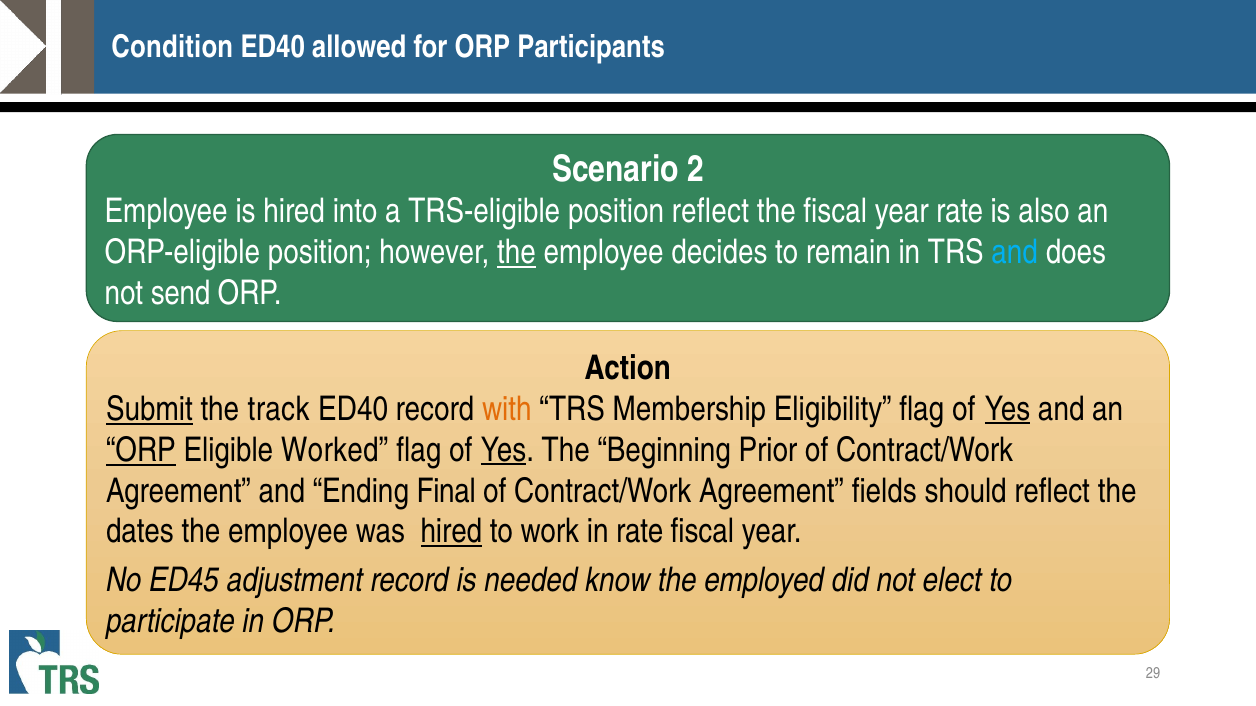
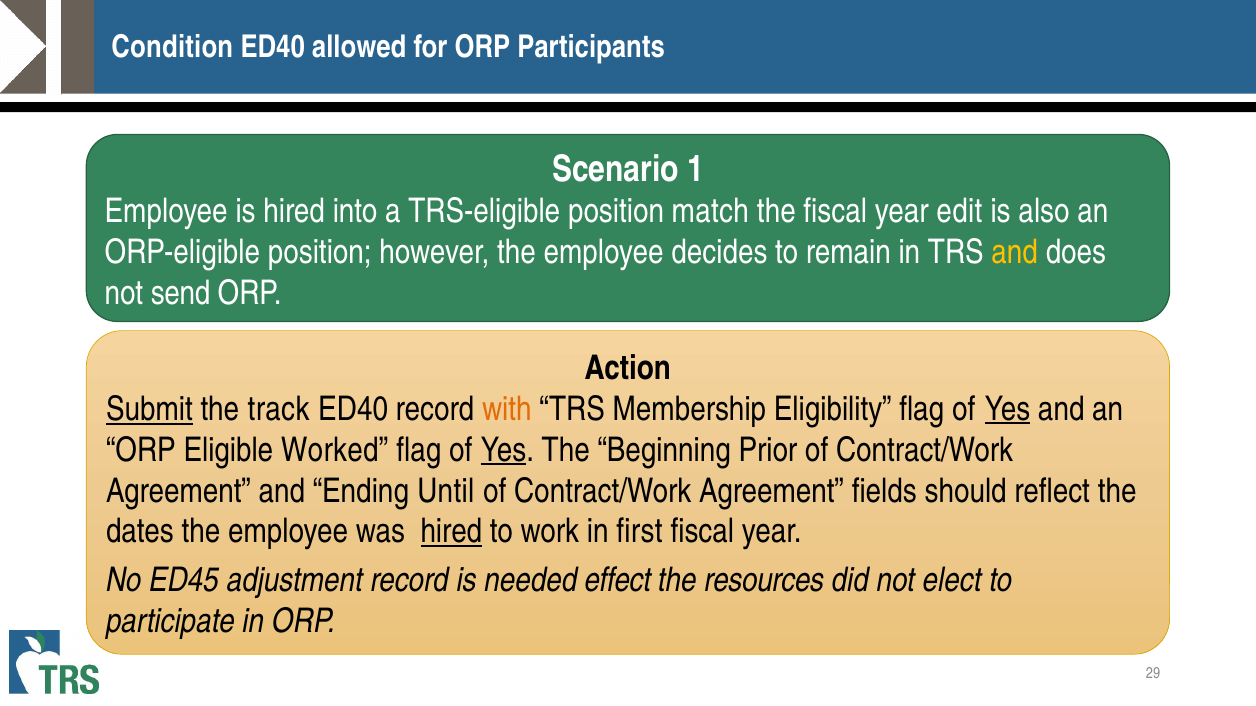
2: 2 -> 1
position reflect: reflect -> match
year rate: rate -> edit
the at (516, 252) underline: present -> none
and at (1015, 252) colour: light blue -> yellow
ORP at (141, 450) underline: present -> none
Final: Final -> Until
in rate: rate -> first
know: know -> effect
employed: employed -> resources
